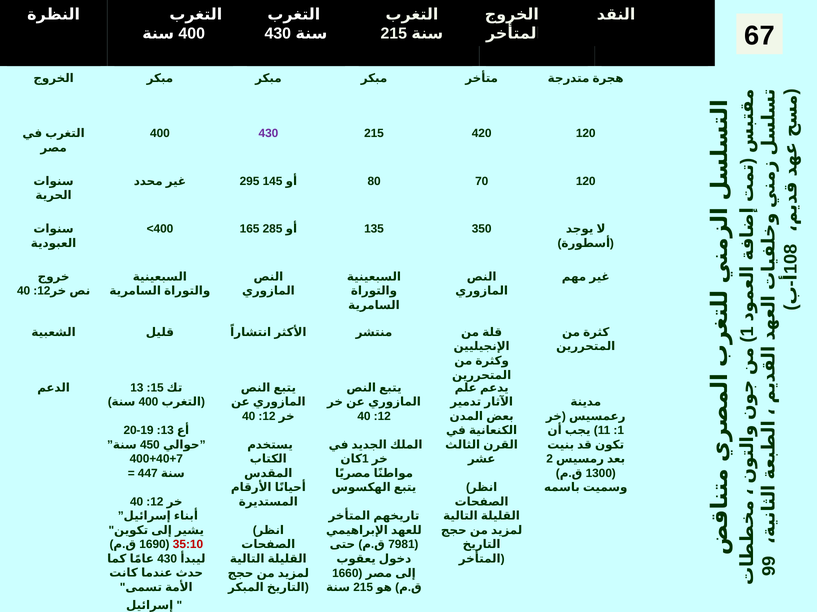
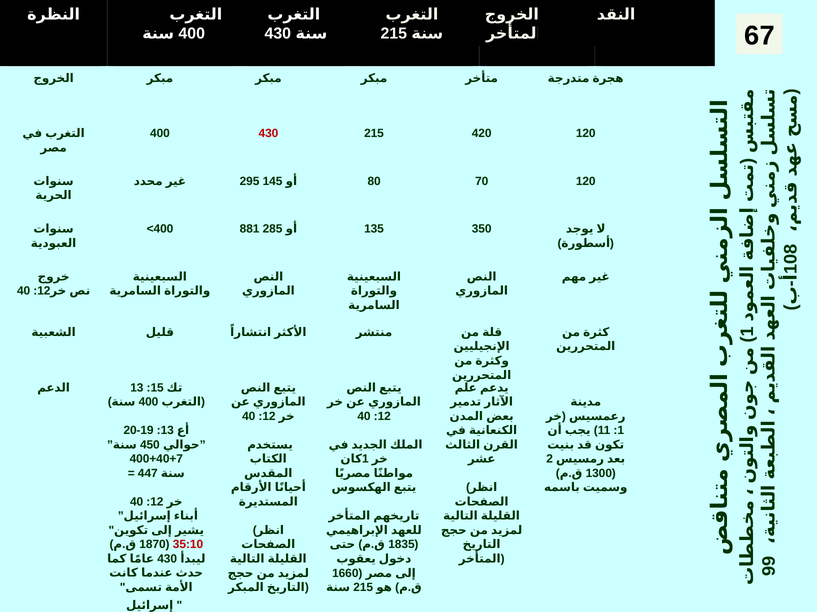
430 at (268, 134) colour: purple -> red
165: 165 -> 881
1690: 1690 -> 1870
7981: 7981 -> 1835
